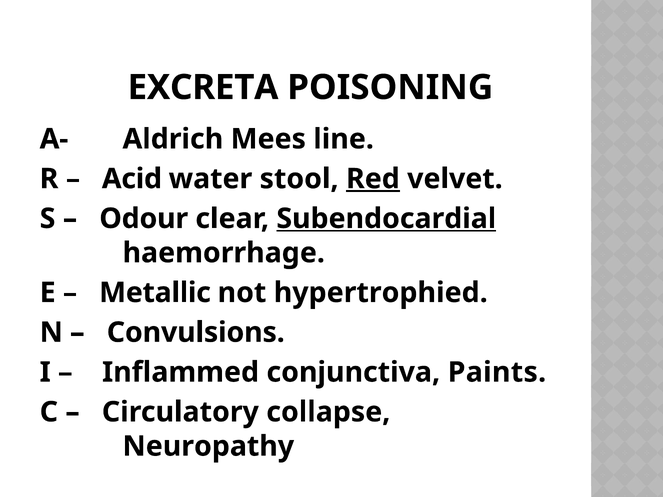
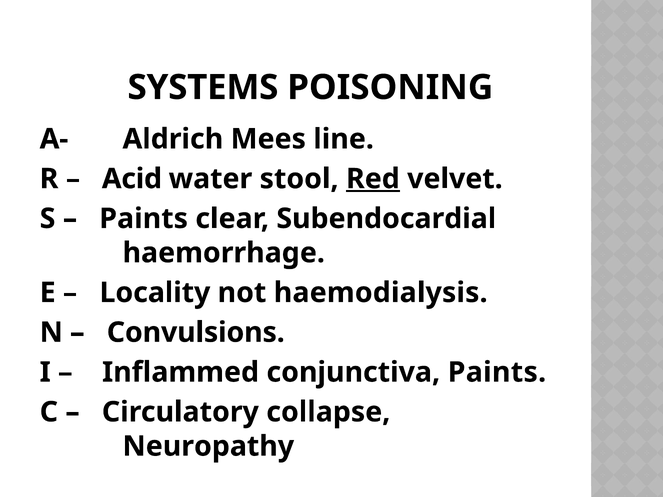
EXCRETA: EXCRETA -> SYSTEMS
Odour at (144, 219): Odour -> Paints
Subendocardial underline: present -> none
Metallic: Metallic -> Locality
hypertrophied: hypertrophied -> haemodialysis
